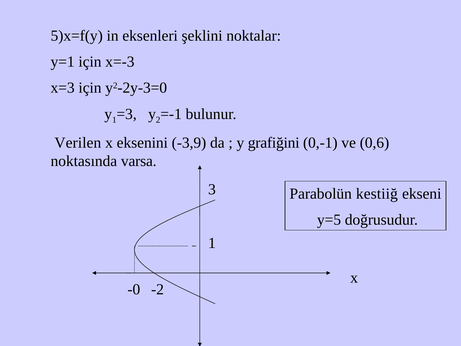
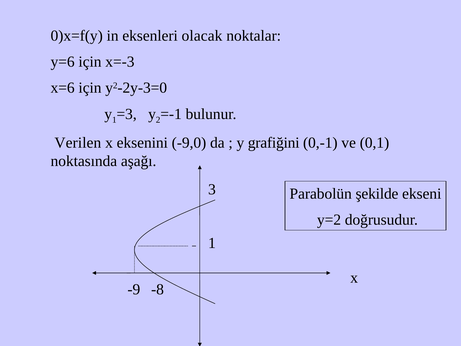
5)x=f(y: 5)x=f(y -> 0)x=f(y
şeklini: şeklini -> olacak
y=1: y=1 -> y=6
x=3: x=3 -> x=6
-3,9: -3,9 -> -9,0
0,6: 0,6 -> 0,1
varsa: varsa -> aşağı
kestiiğ: kestiiğ -> şekilde
y=5: y=5 -> y=2
-0: -0 -> -9
-2: -2 -> -8
